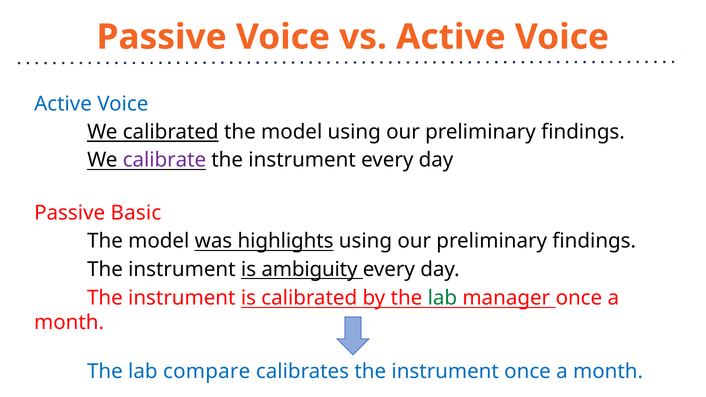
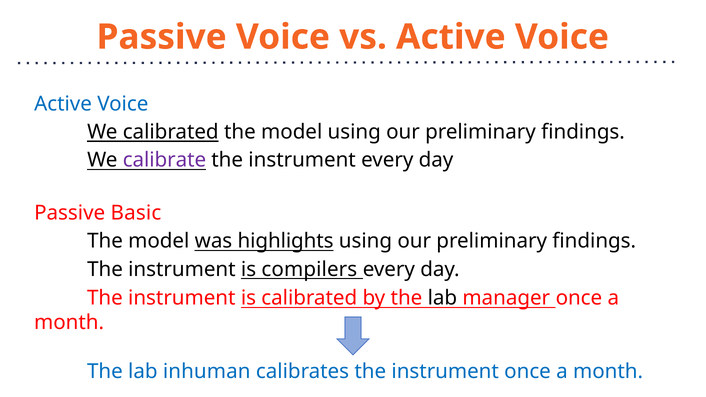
ambiguity: ambiguity -> compilers
lab at (442, 298) colour: green -> black
compare: compare -> inhuman
